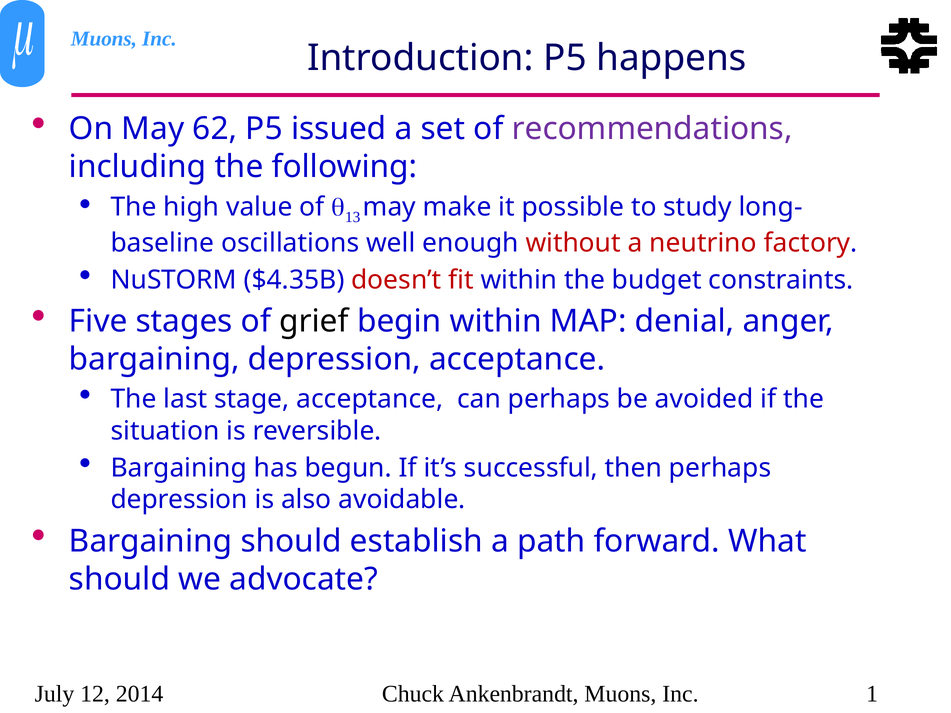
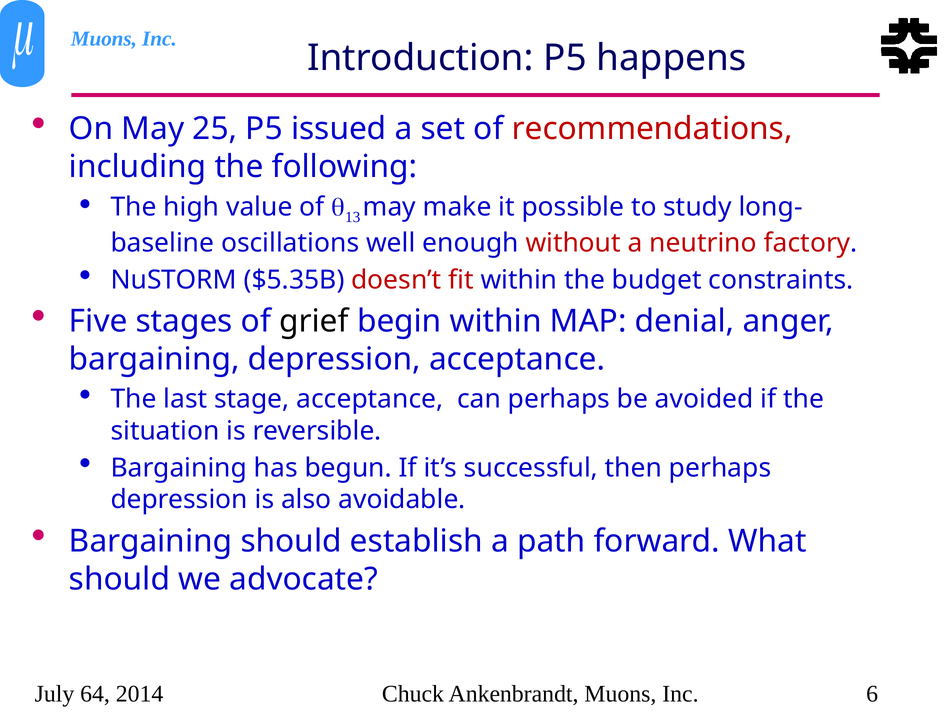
62: 62 -> 25
recommendations colour: purple -> red
$4.35B: $4.35B -> $5.35B
12: 12 -> 64
1: 1 -> 6
